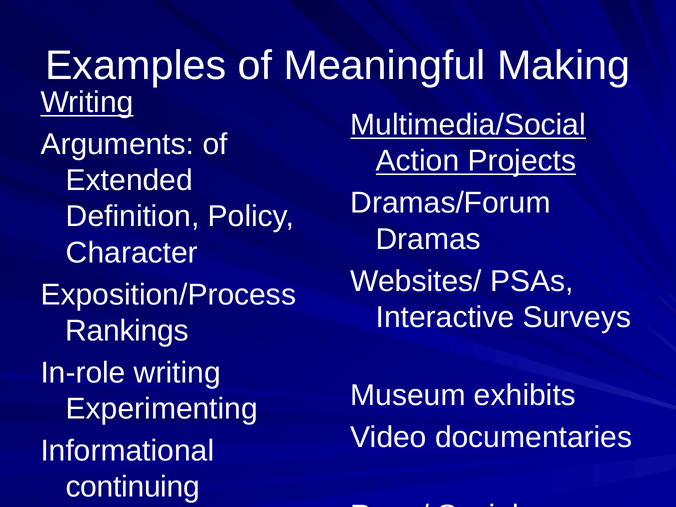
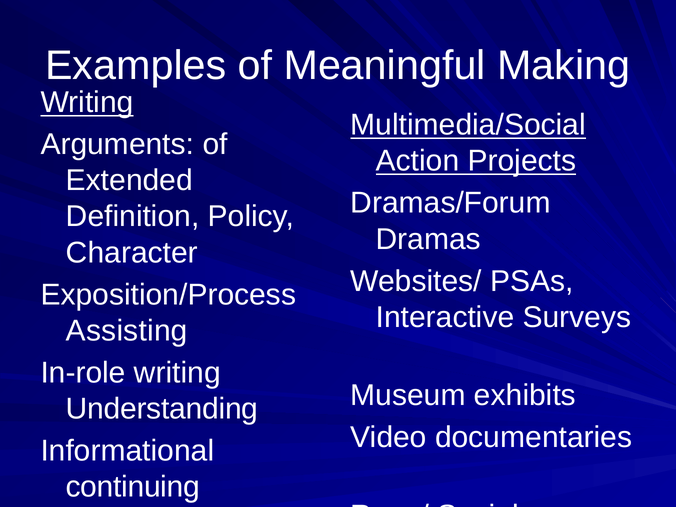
Rankings: Rankings -> Assisting
Experimenting: Experimenting -> Understanding
